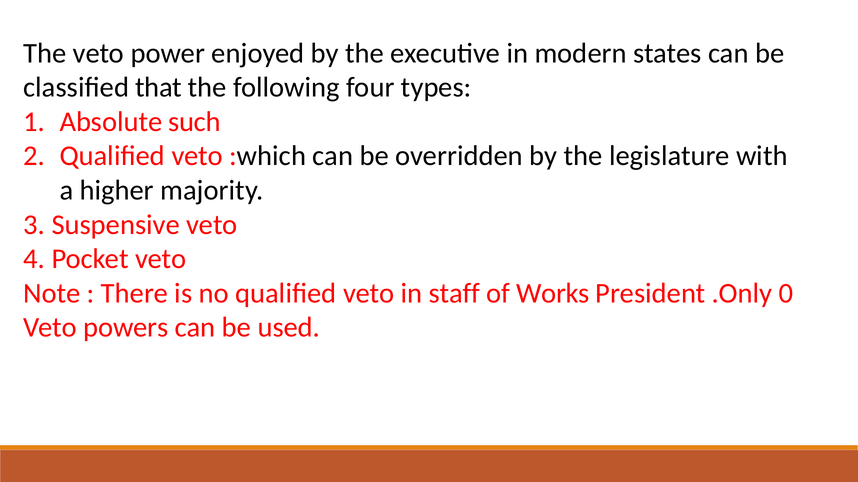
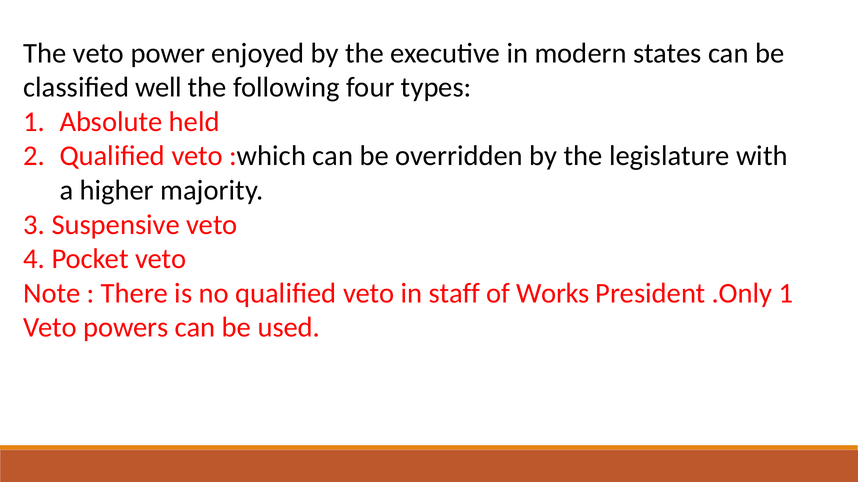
that: that -> well
such: such -> held
.Only 0: 0 -> 1
